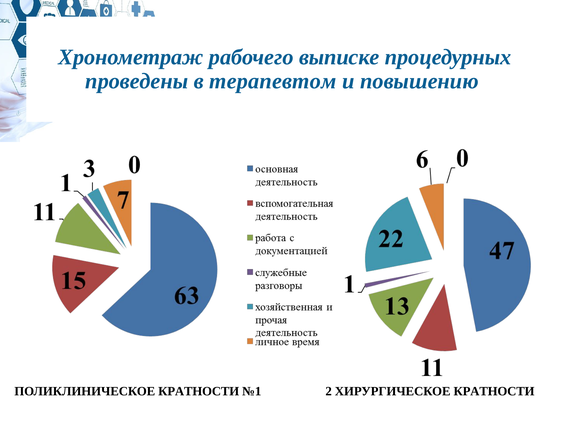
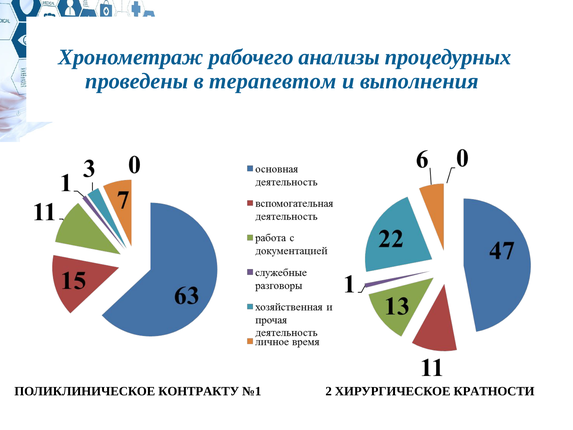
выписке: выписке -> анализы
повышению: повышению -> выполнения
ПОЛИКЛИНИЧЕСКОЕ КРАТНОСТИ: КРАТНОСТИ -> КОНТРАКТУ
